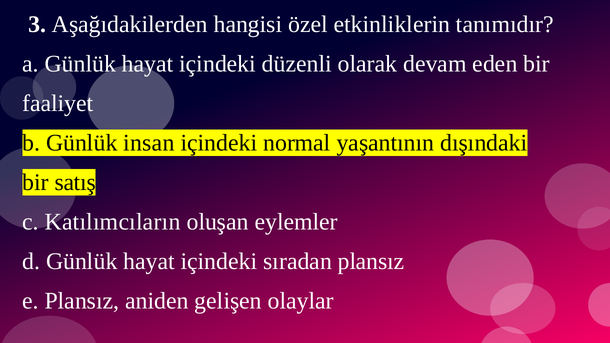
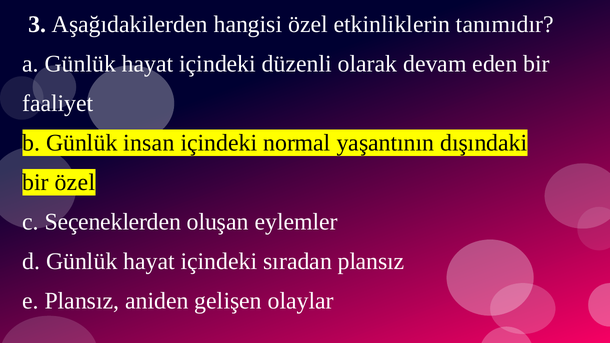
bir satış: satış -> özel
Katılımcıların: Katılımcıların -> Seçeneklerden
